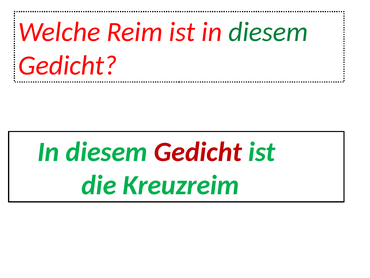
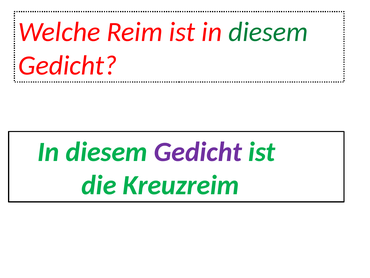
Gedicht at (198, 152) colour: red -> purple
